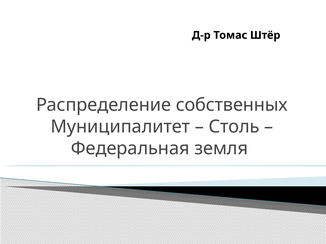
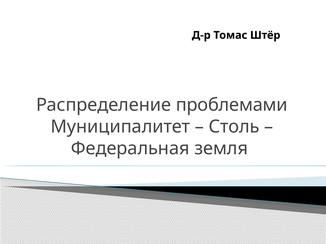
собственных: собственных -> проблемами
